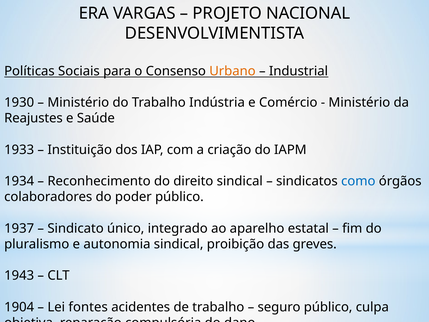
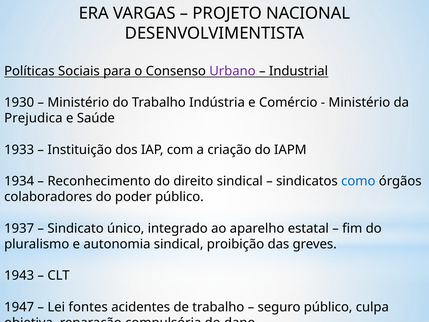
Urbano colour: orange -> purple
Reajustes: Reajustes -> Prejudica
1904: 1904 -> 1947
